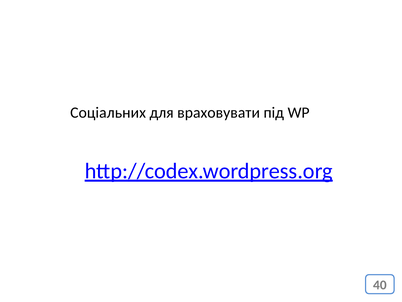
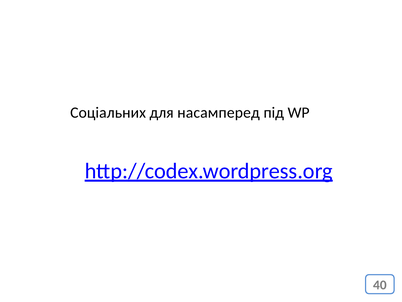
враховувати: враховувати -> насамперед
